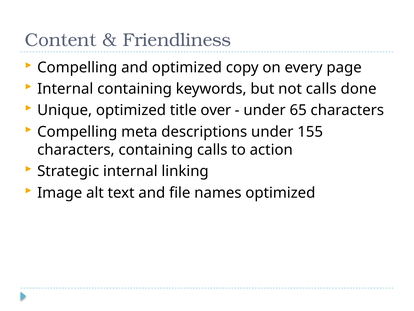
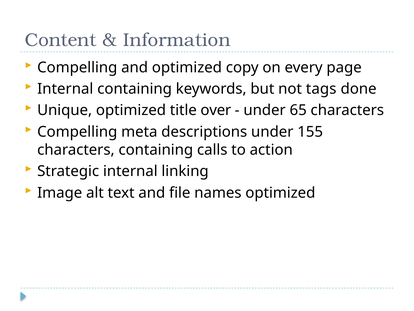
Friendliness: Friendliness -> Information
not calls: calls -> tags
